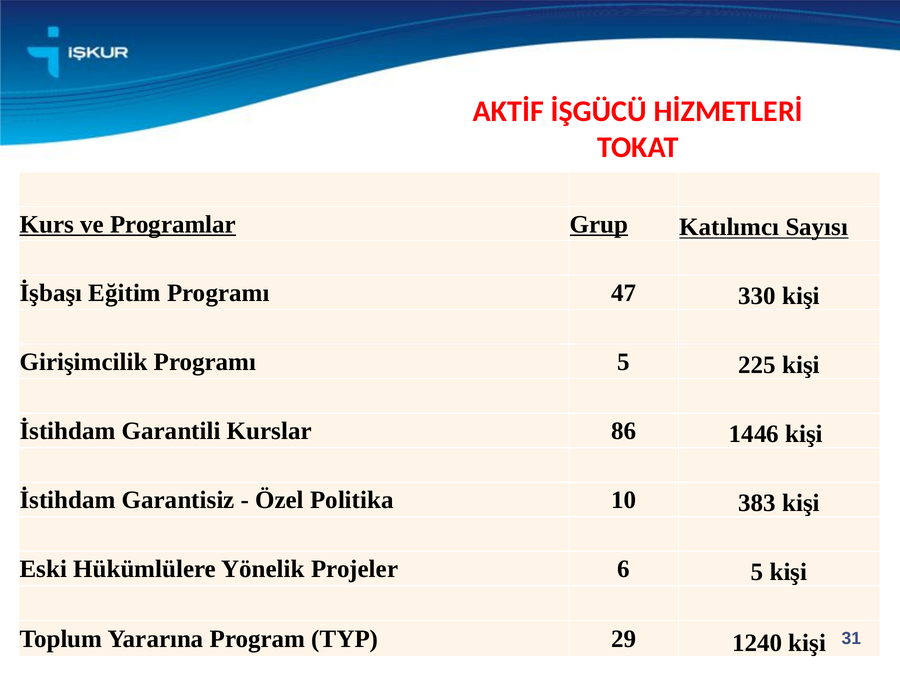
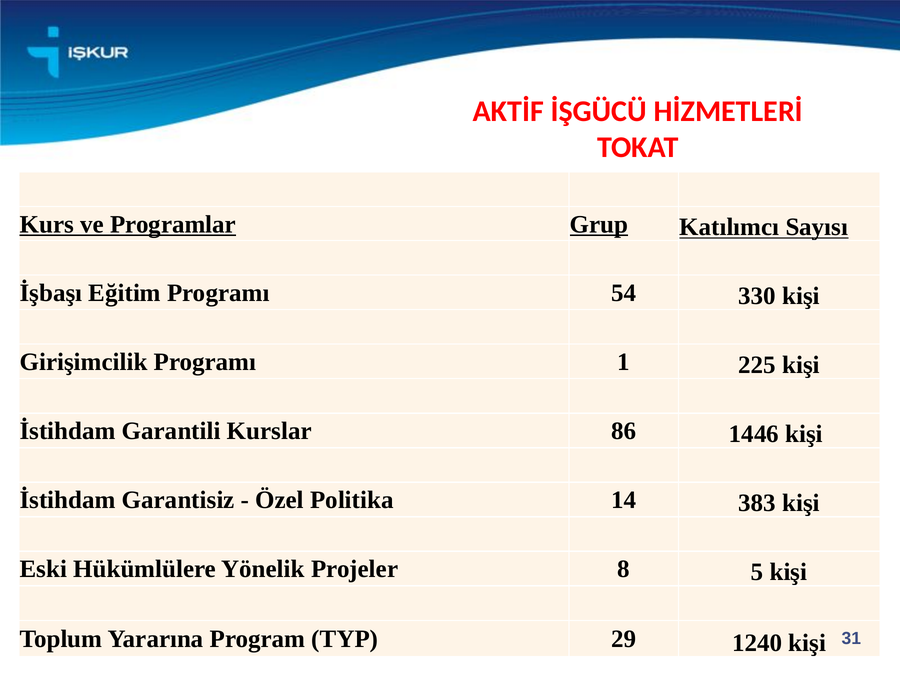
47: 47 -> 54
Programı 5: 5 -> 1
10: 10 -> 14
6: 6 -> 8
